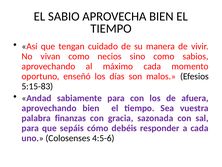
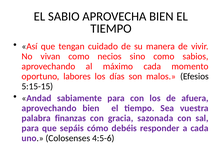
enseñó: enseñó -> labores
5:15-83: 5:15-83 -> 5:15-15
